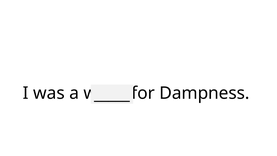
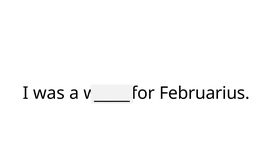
Dampness: Dampness -> Februarius
